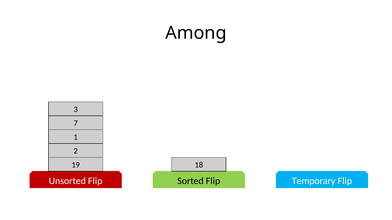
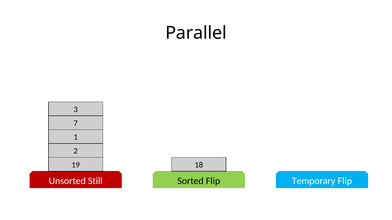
Among: Among -> Parallel
Unsorted Flip: Flip -> Still
